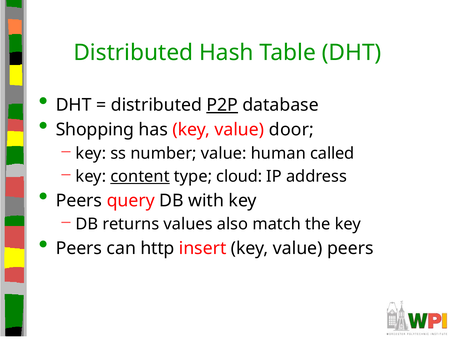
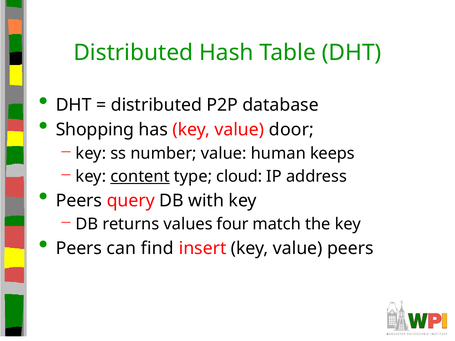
P2P underline: present -> none
called: called -> keeps
also: also -> four
http: http -> find
